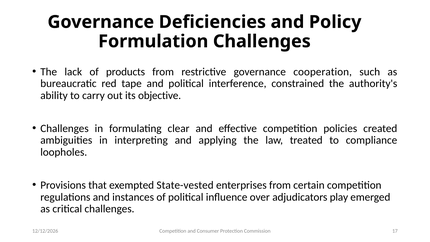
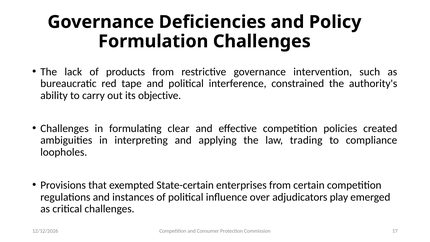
cooperation: cooperation -> intervention
treated: treated -> trading
State-vested: State-vested -> State-certain
